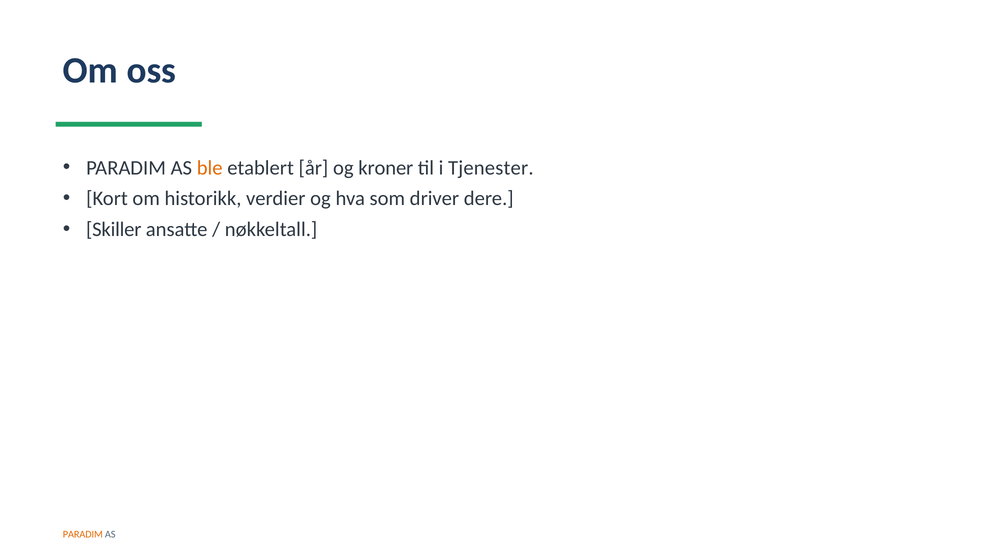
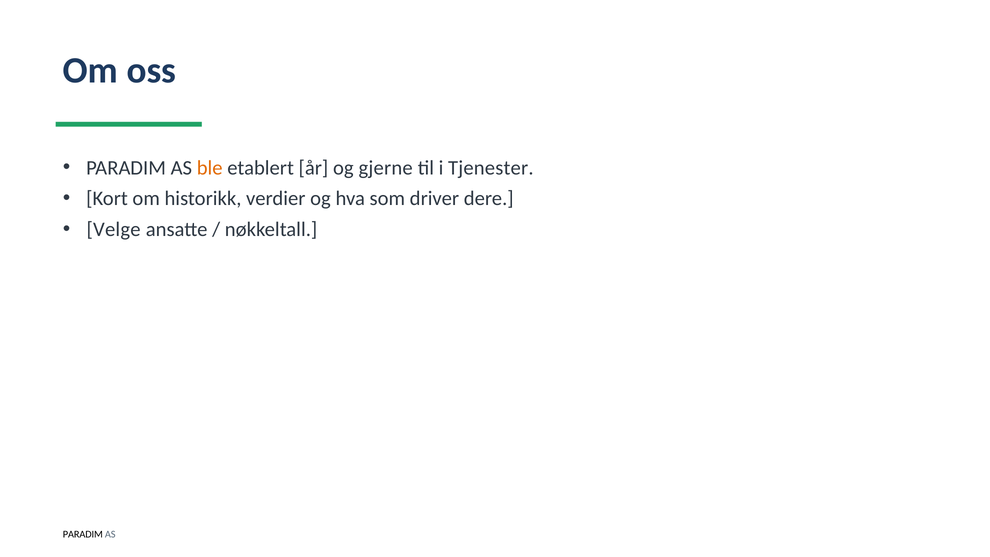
kroner: kroner -> gjerne
Skiller: Skiller -> Velge
PARADIM at (83, 534) colour: orange -> black
